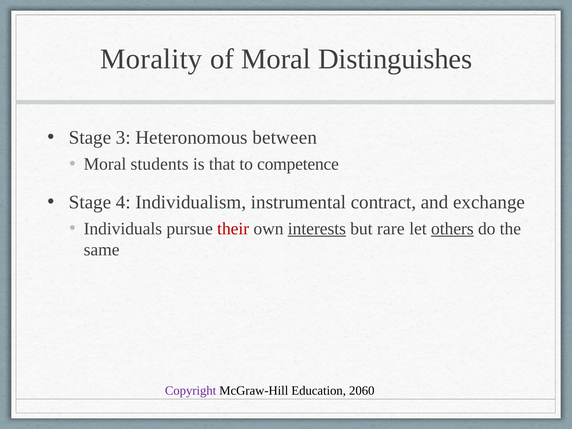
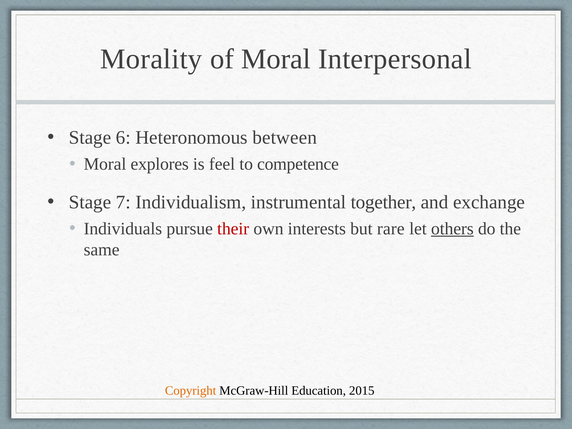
Distinguishes: Distinguishes -> Interpersonal
3: 3 -> 6
students: students -> explores
that: that -> feel
4: 4 -> 7
contract: contract -> together
interests underline: present -> none
Copyright colour: purple -> orange
2060: 2060 -> 2015
